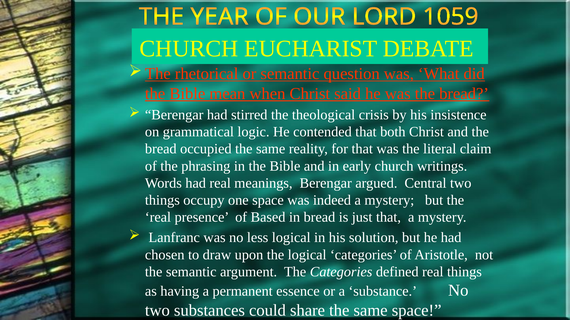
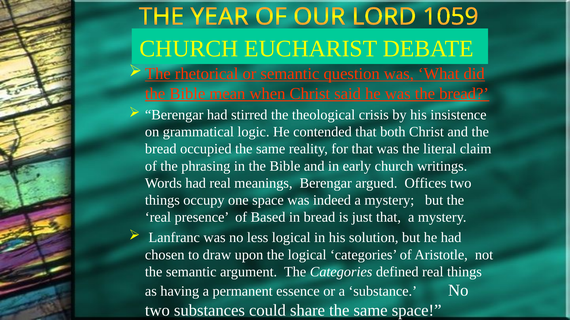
Central: Central -> Offices
